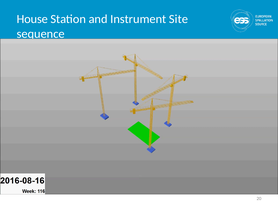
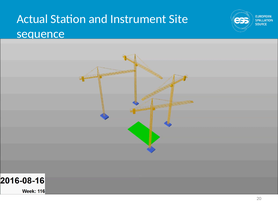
House: House -> Actual
